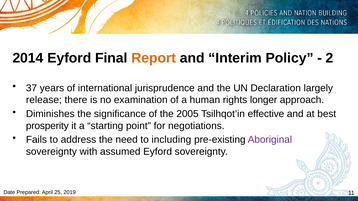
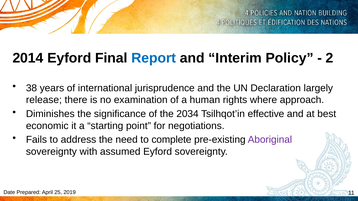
Report colour: orange -> blue
37: 37 -> 38
longer: longer -> where
2005: 2005 -> 2034
prosperity: prosperity -> economic
including: including -> complete
